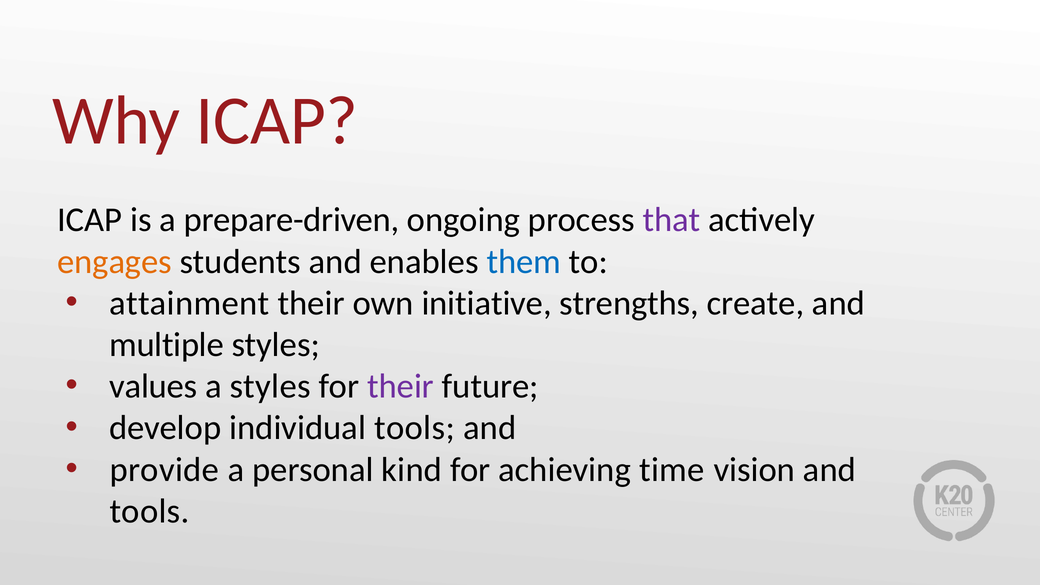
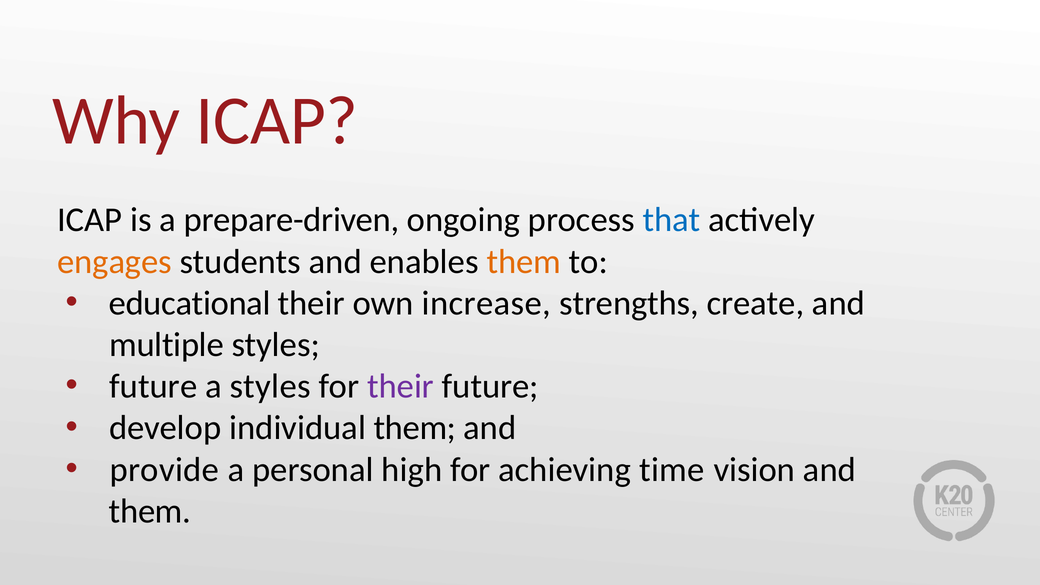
that colour: purple -> blue
them at (524, 262) colour: blue -> orange
attainment: attainment -> educational
initiative: initiative -> increase
values at (153, 386): values -> future
individual tools: tools -> them
kind: kind -> high
tools at (150, 511): tools -> them
